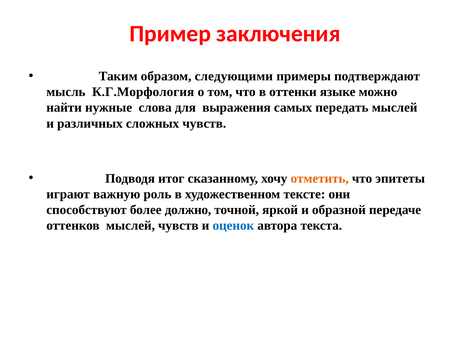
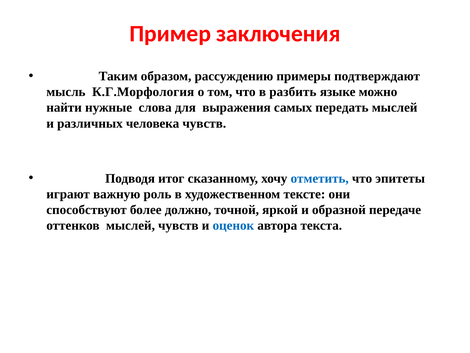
следующими: следующими -> рассуждению
оттенки: оттенки -> разбить
сложных: сложных -> человека
отметить colour: orange -> blue
